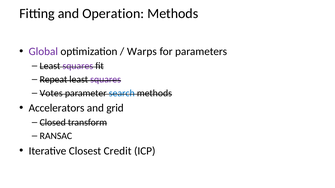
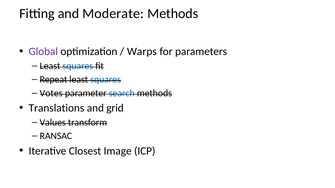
Operation: Operation -> Moderate
squares at (78, 66) colour: purple -> blue
squares at (106, 80) colour: purple -> blue
Accelerators: Accelerators -> Translations
Closed: Closed -> Values
Credit: Credit -> Image
